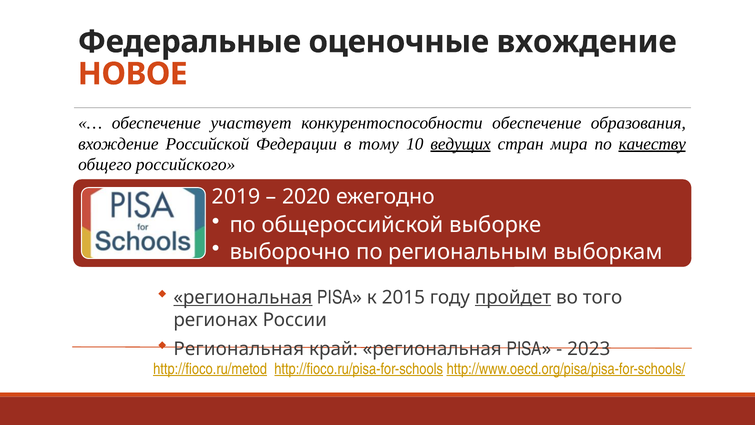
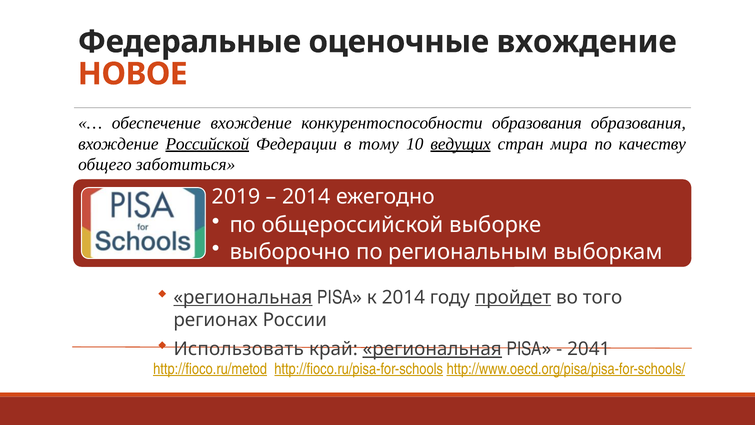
обеспечение участвует: участвует -> вхождение
конкурентоспособности обеспечение: обеспечение -> образования
Российской underline: none -> present
качеству underline: present -> none
российского: российского -> заботиться
2020 at (306, 197): 2020 -> 2014
к 2015: 2015 -> 2014
Региональная at (239, 349): Региональная -> Использовать
региональная at (432, 349) underline: none -> present
2023: 2023 -> 2041
